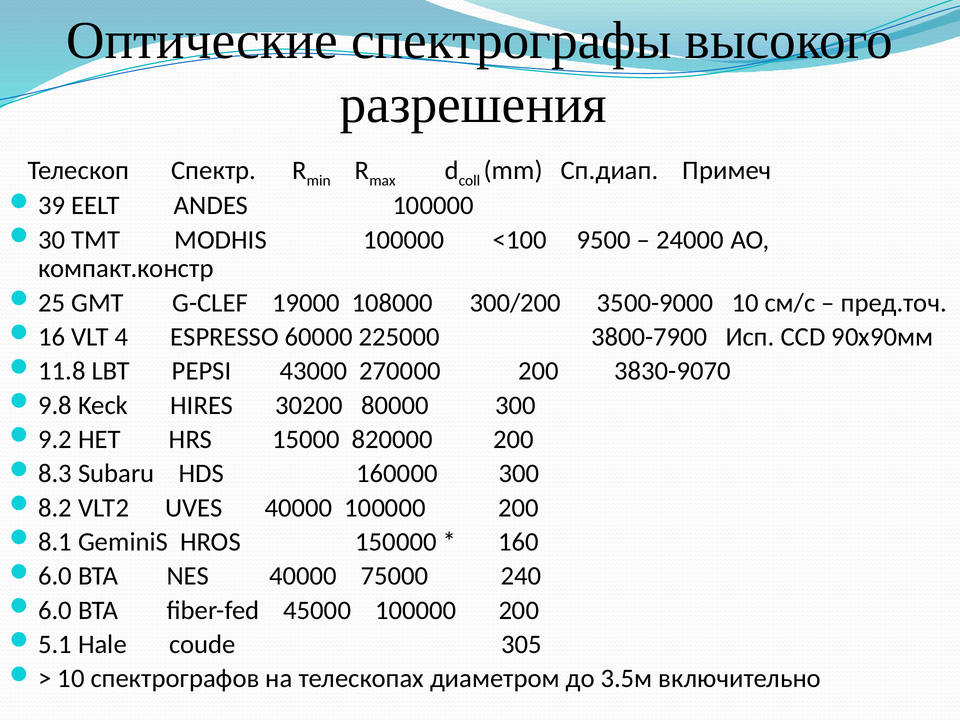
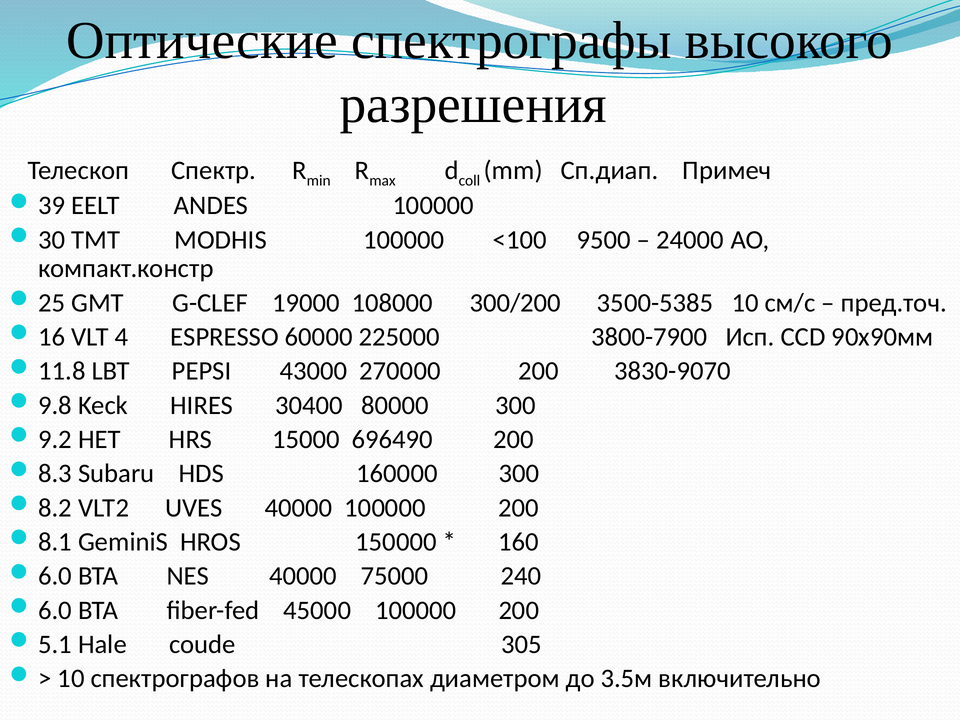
3500-9000: 3500-9000 -> 3500-5385
30200: 30200 -> 30400
820000: 820000 -> 696490
